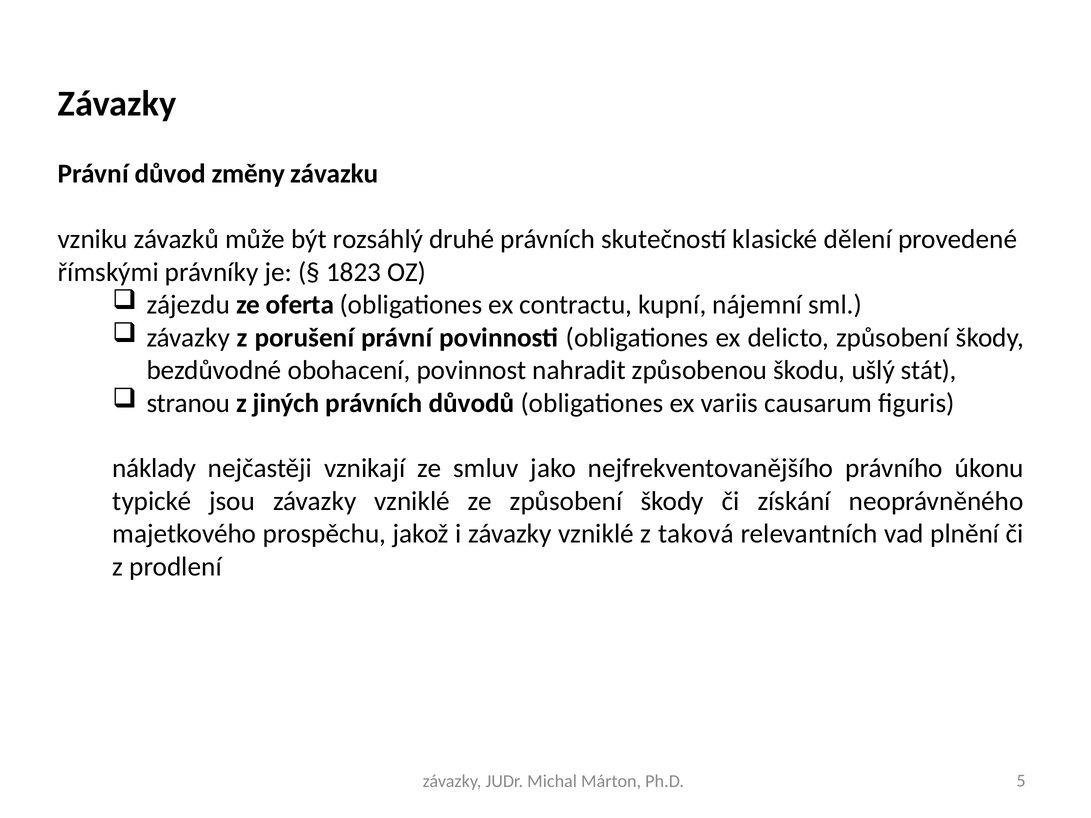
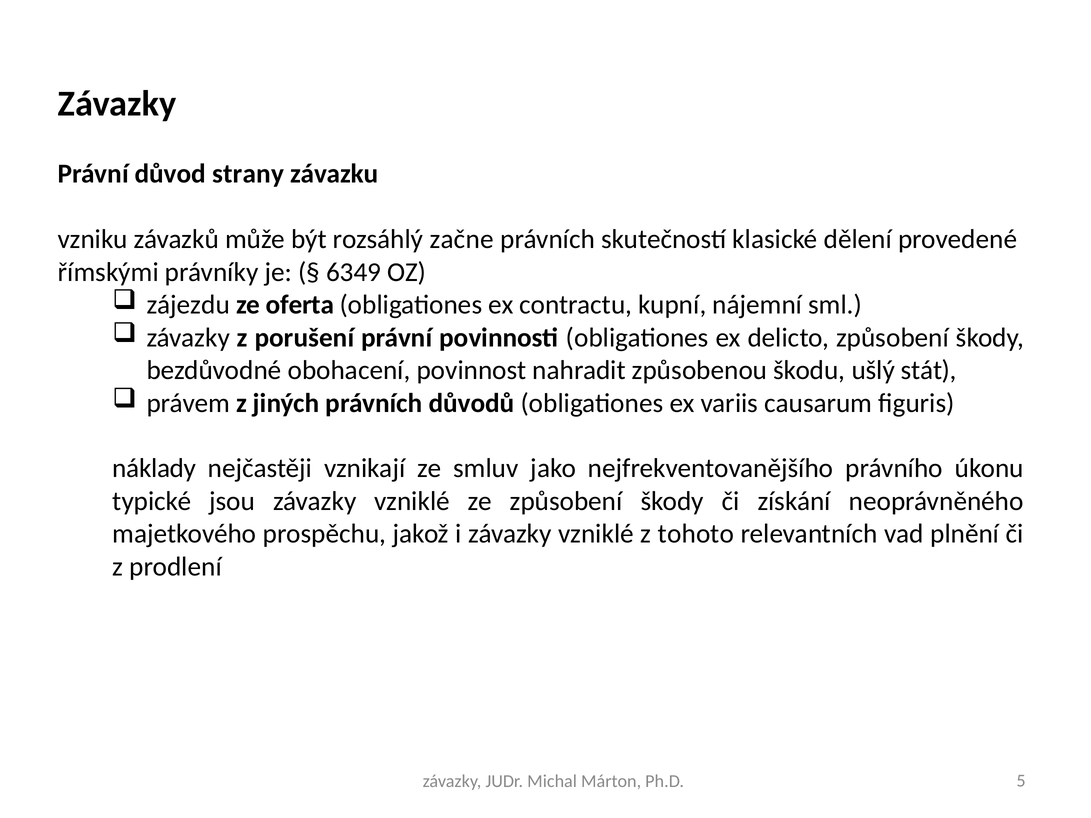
změny: změny -> strany
druhé: druhé -> začne
1823: 1823 -> 6349
stranou: stranou -> právem
taková: taková -> tohoto
